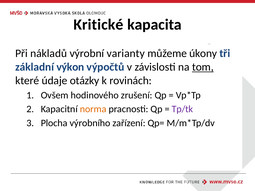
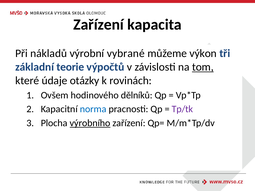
Kritické at (98, 25): Kritické -> Zařízení
varianty: varianty -> vybrané
úkony: úkony -> výkon
výkon: výkon -> teorie
zrušení: zrušení -> dělníků
norma colour: orange -> blue
výrobního underline: none -> present
